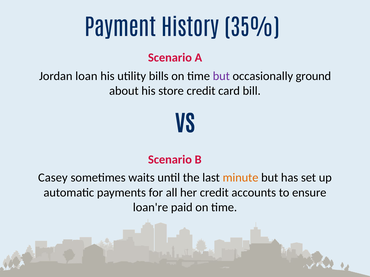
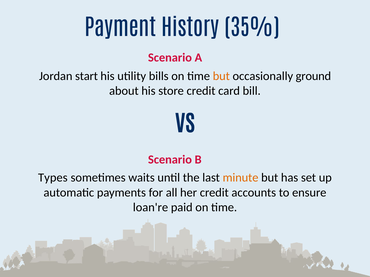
loan: loan -> start
but at (221, 76) colour: purple -> orange
Casey: Casey -> Types
